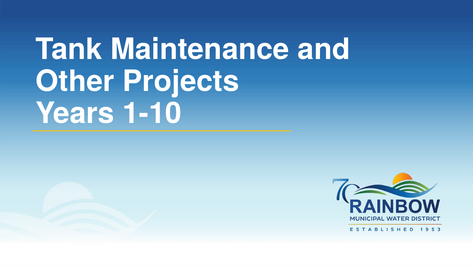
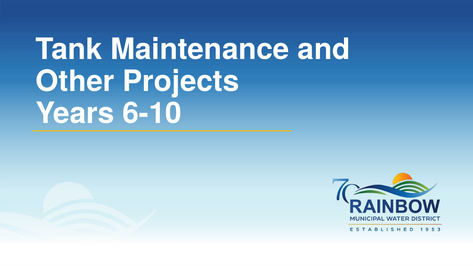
1-10: 1-10 -> 6-10
